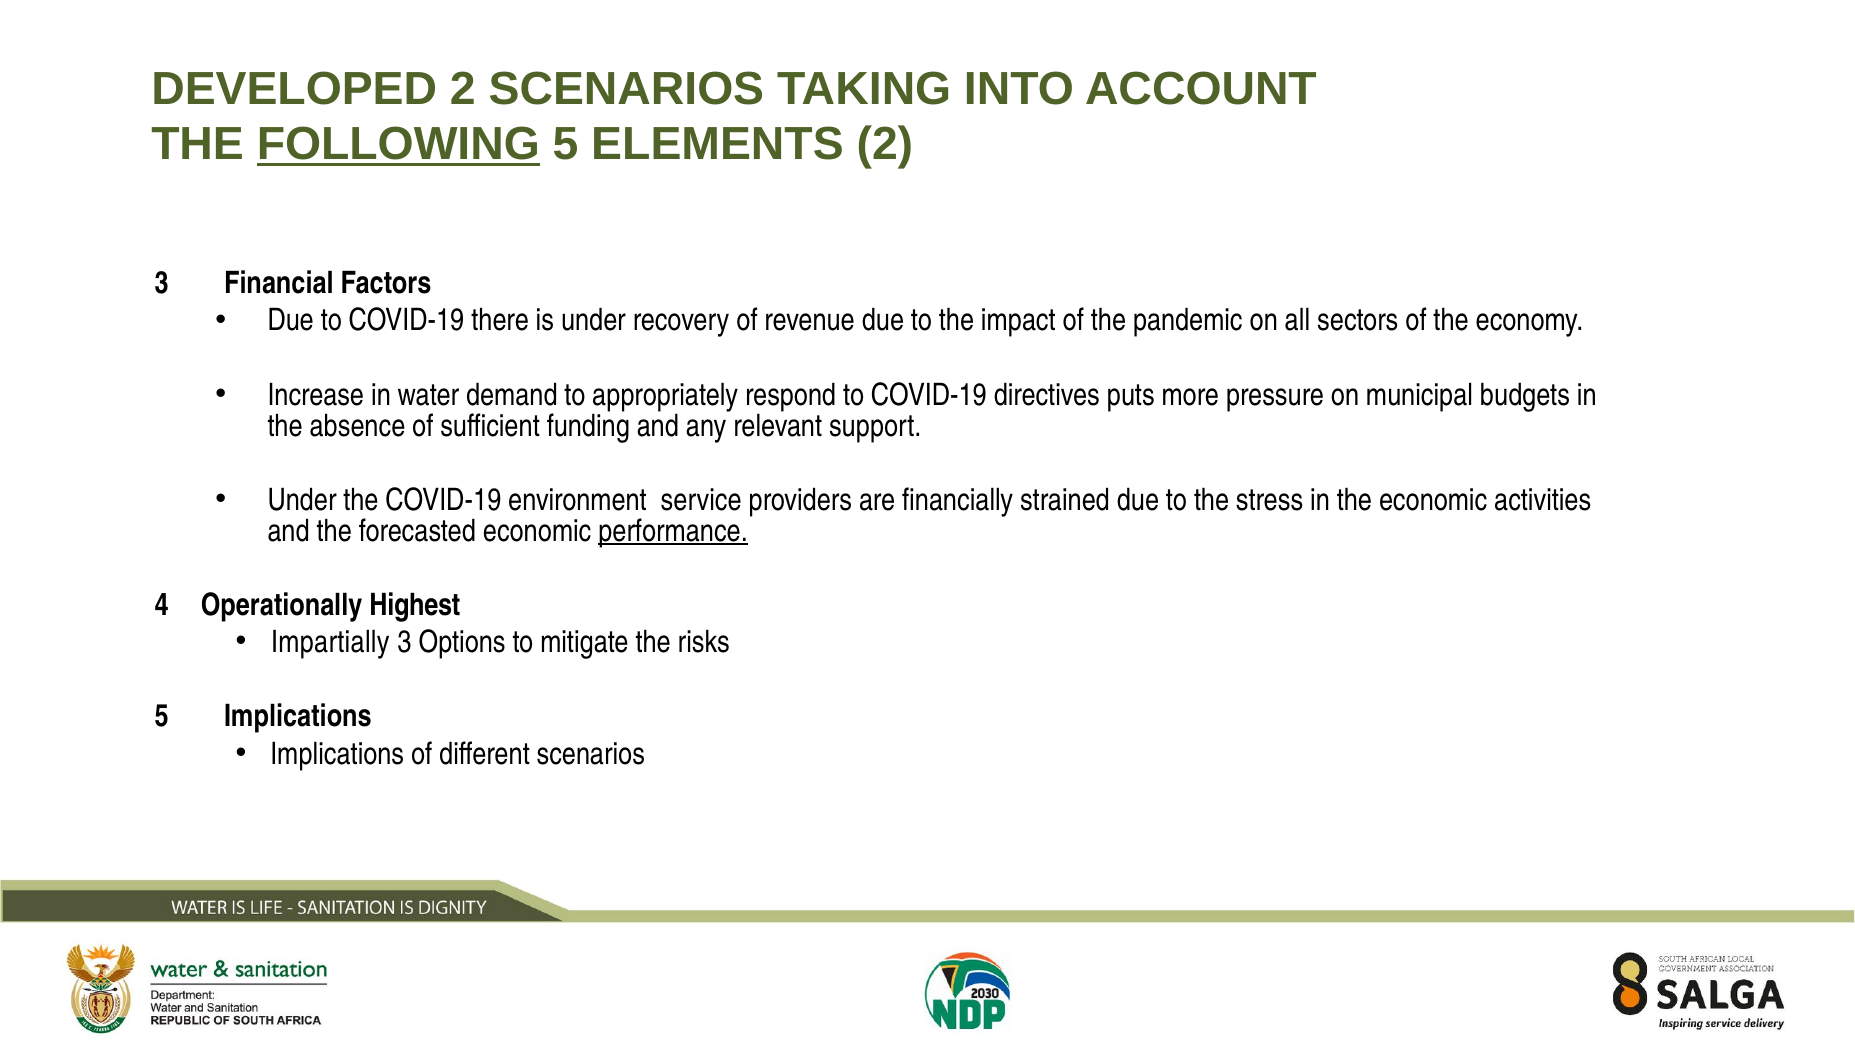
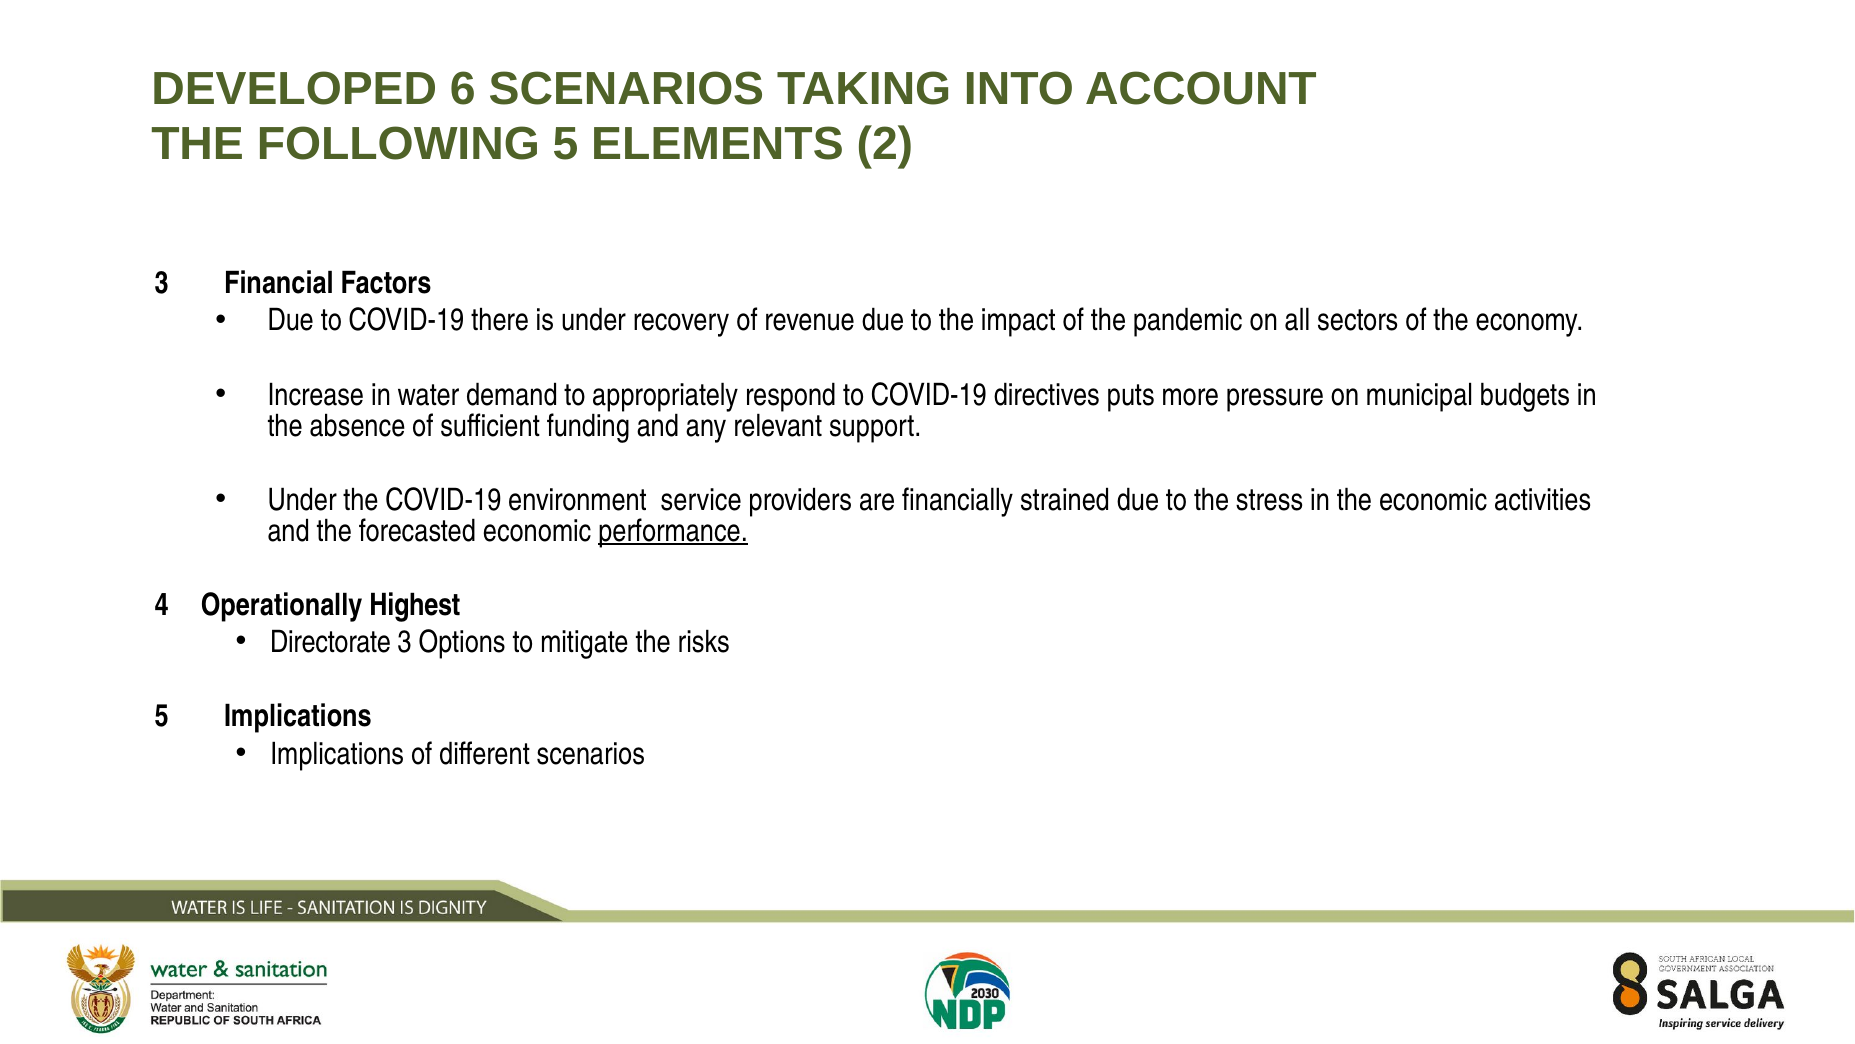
DEVELOPED 2: 2 -> 6
FOLLOWING underline: present -> none
Impartially: Impartially -> Directorate
